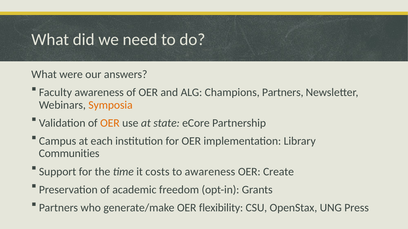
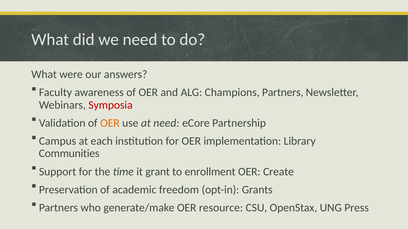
Symposia colour: orange -> red
at state: state -> need
costs: costs -> grant
to awareness: awareness -> enrollment
flexibility: flexibility -> resource
